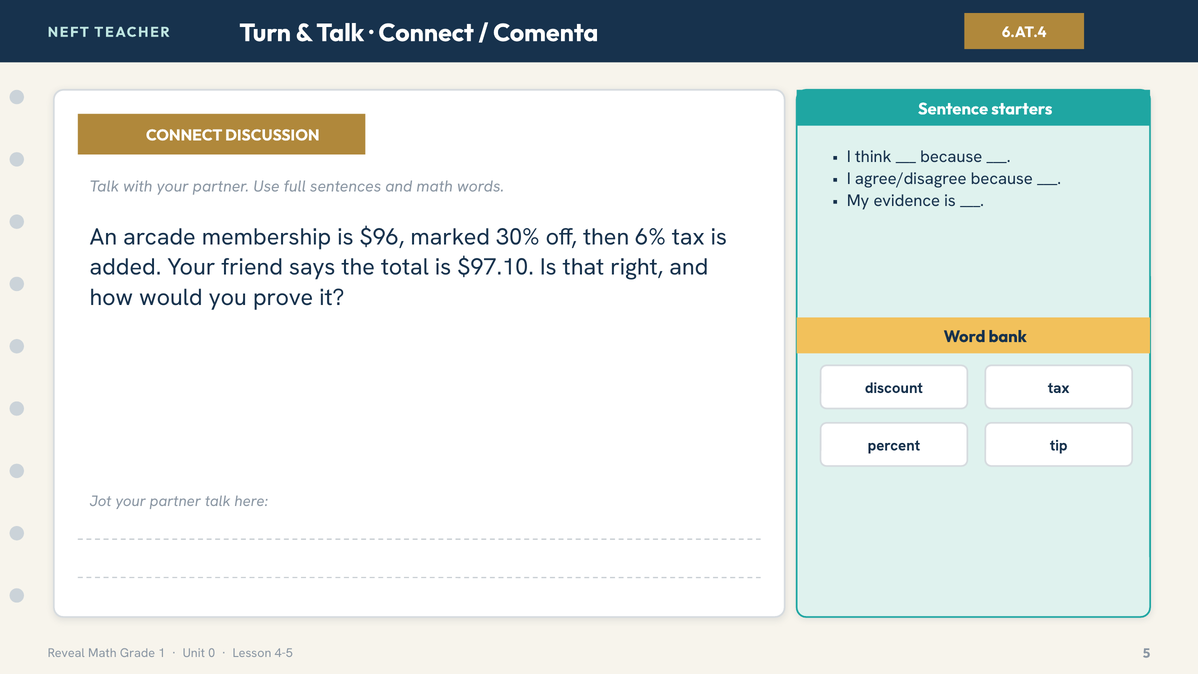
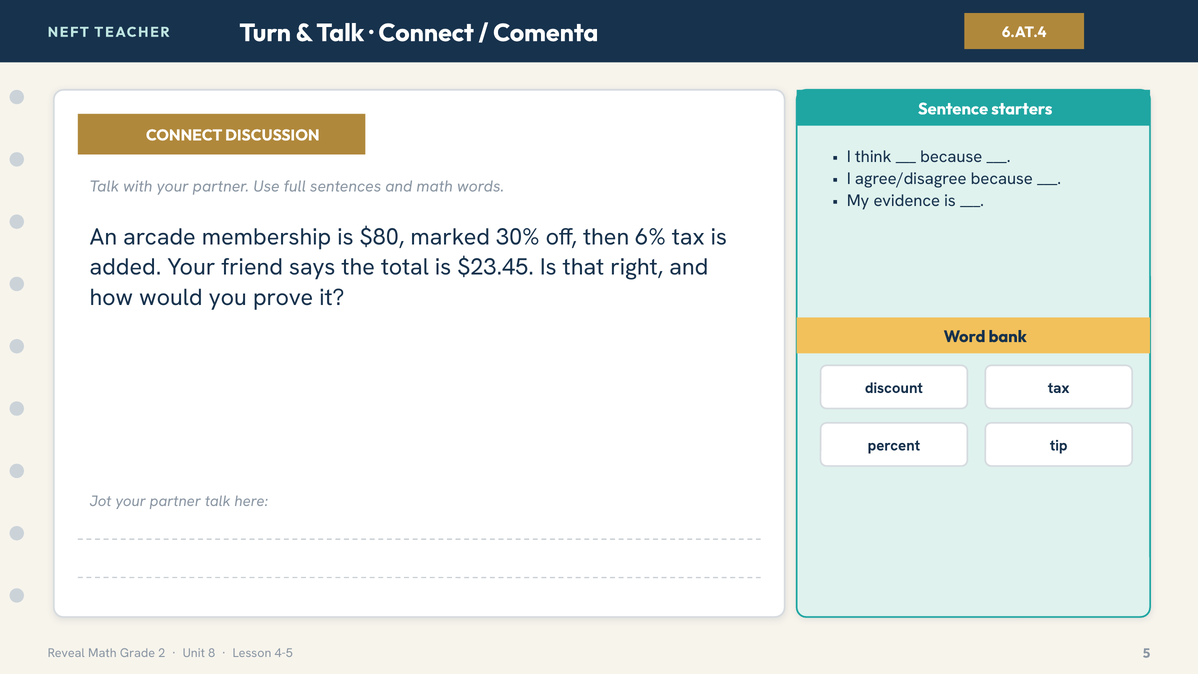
$96: $96 -> $80
$97.10: $97.10 -> $23.45
1: 1 -> 2
0: 0 -> 8
